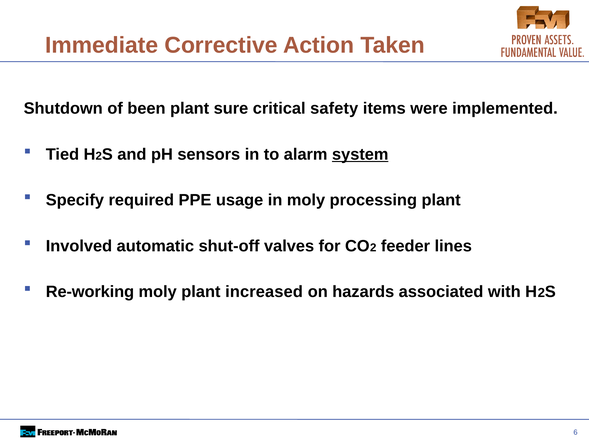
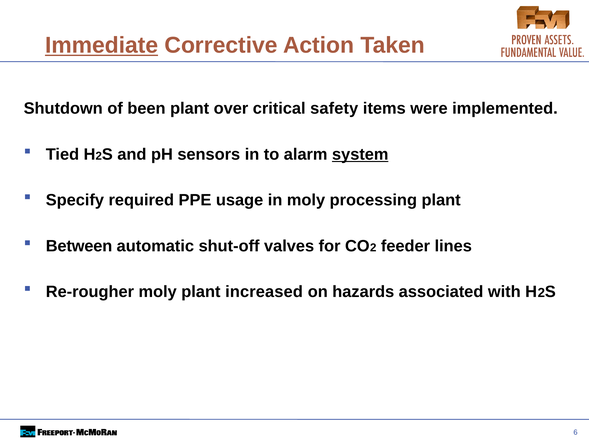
Immediate underline: none -> present
sure: sure -> over
Involved: Involved -> Between
Re-working: Re-working -> Re-rougher
